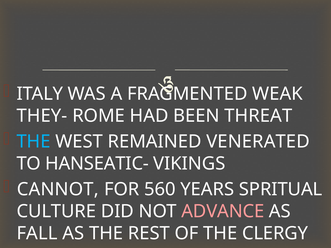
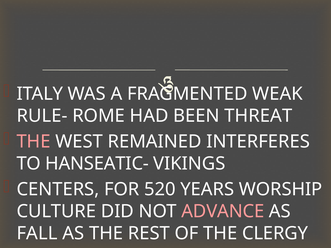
THEY-: THEY- -> RULE-
THE at (34, 142) colour: light blue -> pink
VENERATED: VENERATED -> INTERFERES
CANNOT: CANNOT -> CENTERS
560: 560 -> 520
SPRITUAL: SPRITUAL -> WORSHIP
